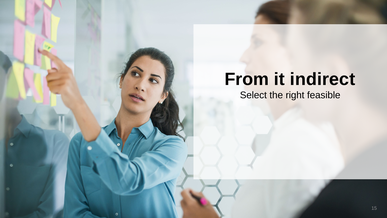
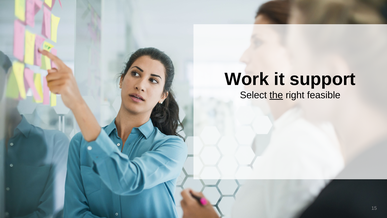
From: From -> Work
indirect: indirect -> support
the underline: none -> present
